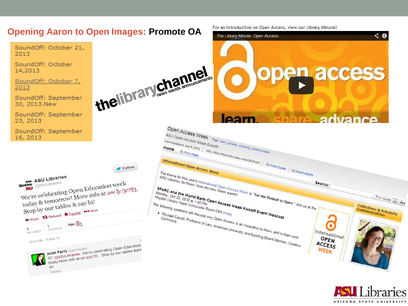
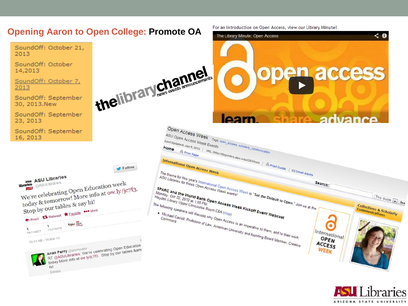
Images: Images -> College
